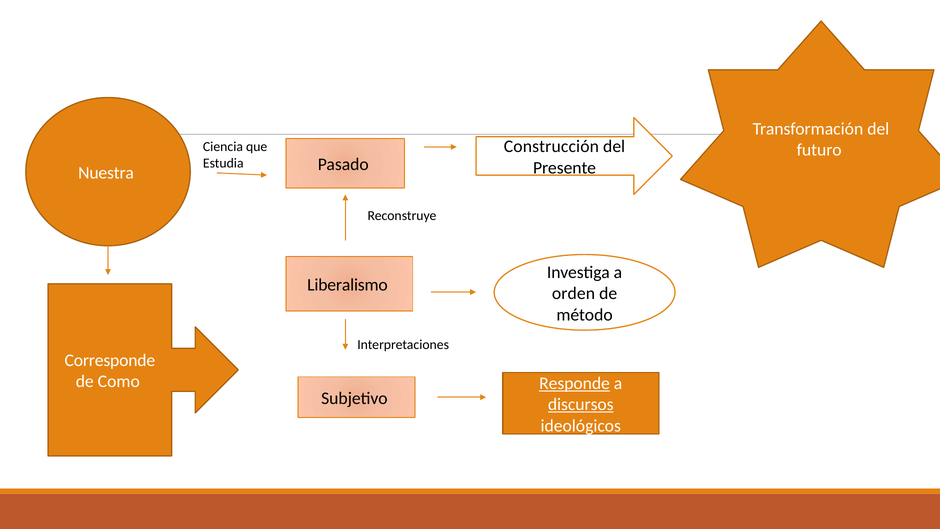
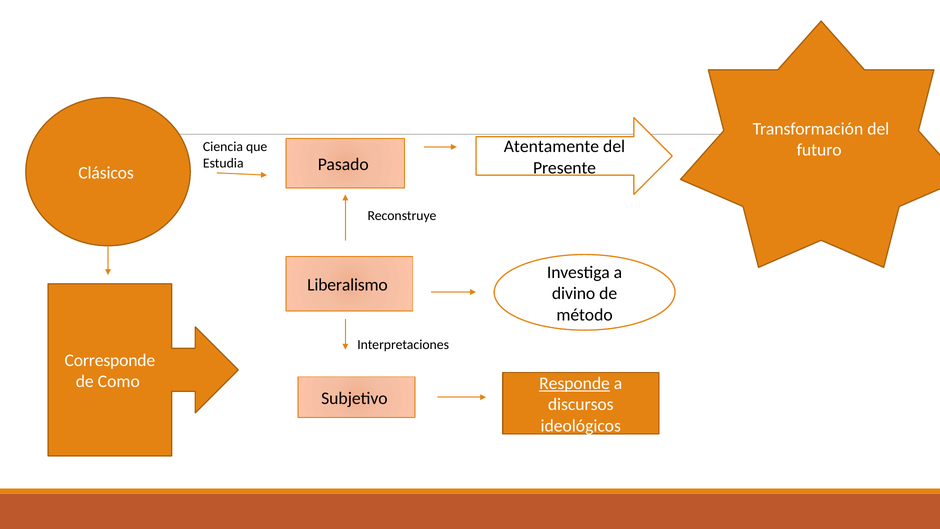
Construcción: Construcción -> Atentamente
Nuestra: Nuestra -> Clásicos
orden: orden -> divino
discursos underline: present -> none
